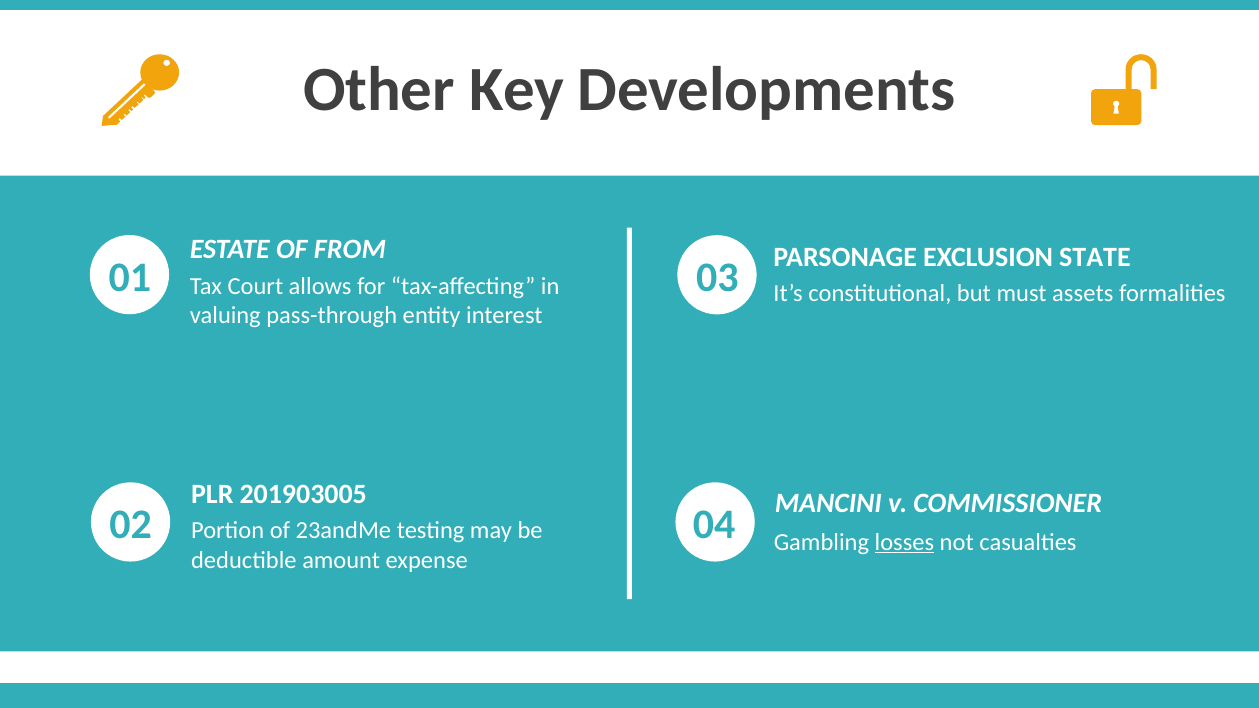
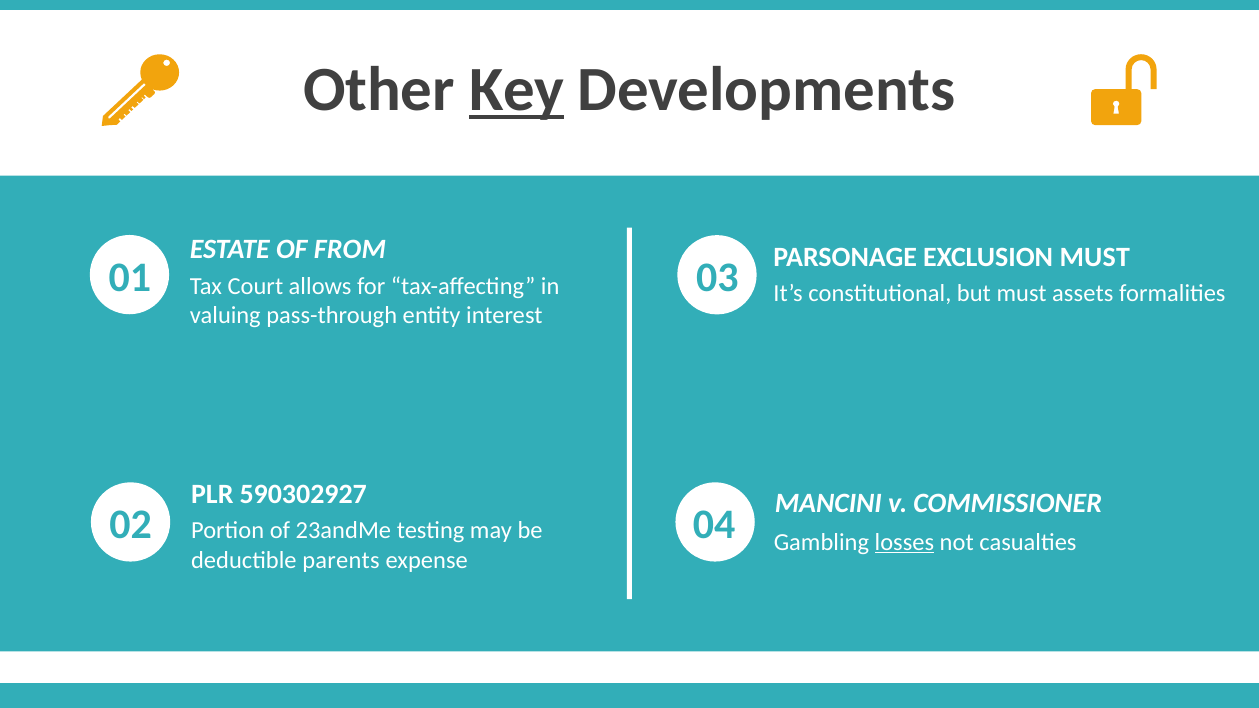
Key underline: none -> present
EXCLUSION STATE: STATE -> MUST
201903005: 201903005 -> 590302927
amount: amount -> parents
